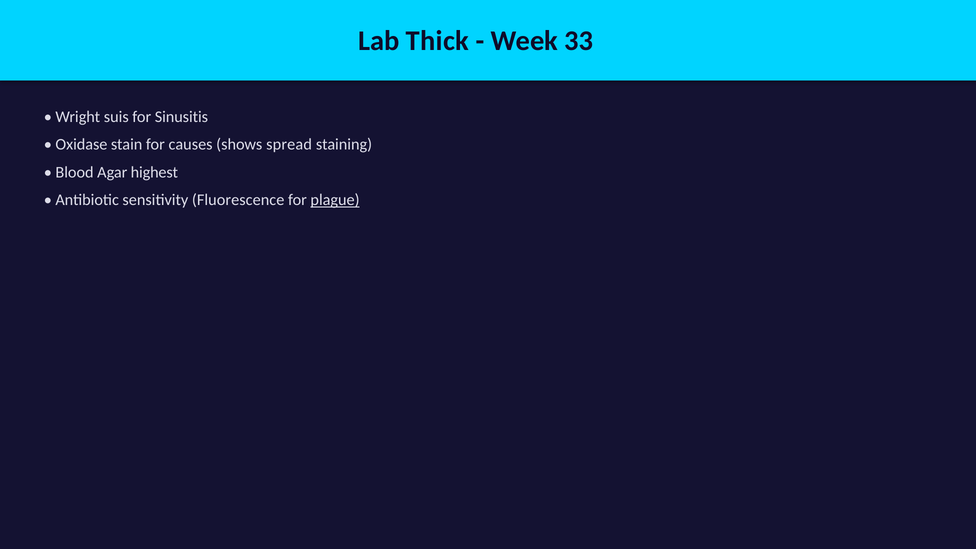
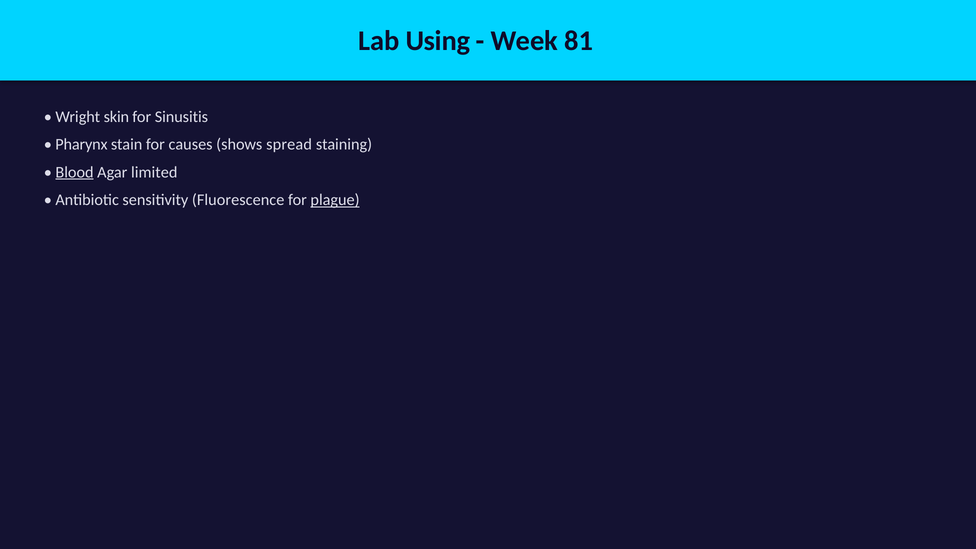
Thick: Thick -> Using
33: 33 -> 81
suis: suis -> skin
Oxidase: Oxidase -> Pharynx
Blood underline: none -> present
highest: highest -> limited
